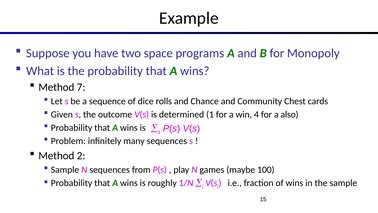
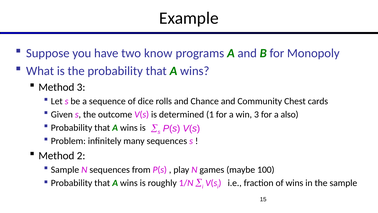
space: space -> know
Method 7: 7 -> 3
win 4: 4 -> 3
